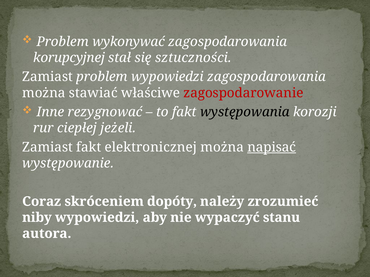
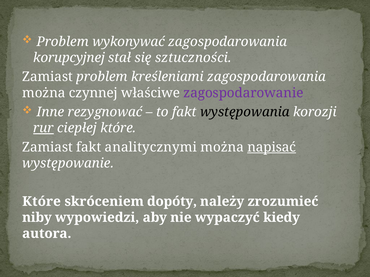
problem wypowiedzi: wypowiedzi -> kreśleniami
stawiać: stawiać -> czynnej
zagospodarowanie colour: red -> purple
rur underline: none -> present
ciepłej jeżeli: jeżeli -> które
elektronicznej: elektronicznej -> analitycznymi
Coraz at (42, 202): Coraz -> Które
stanu: stanu -> kiedy
